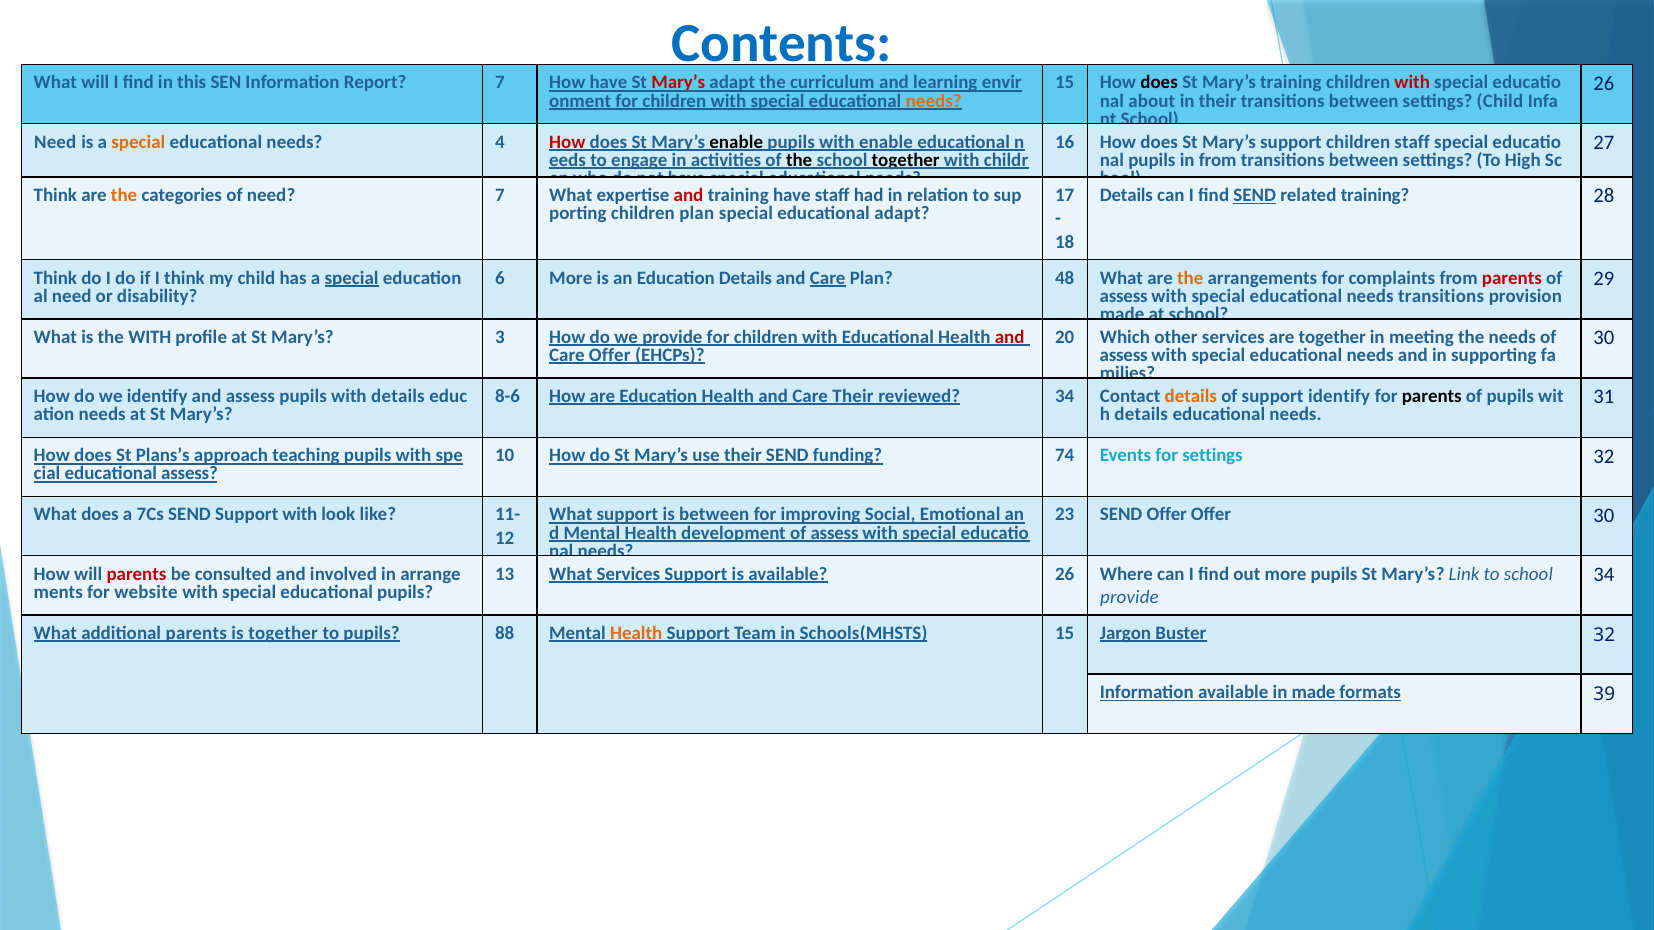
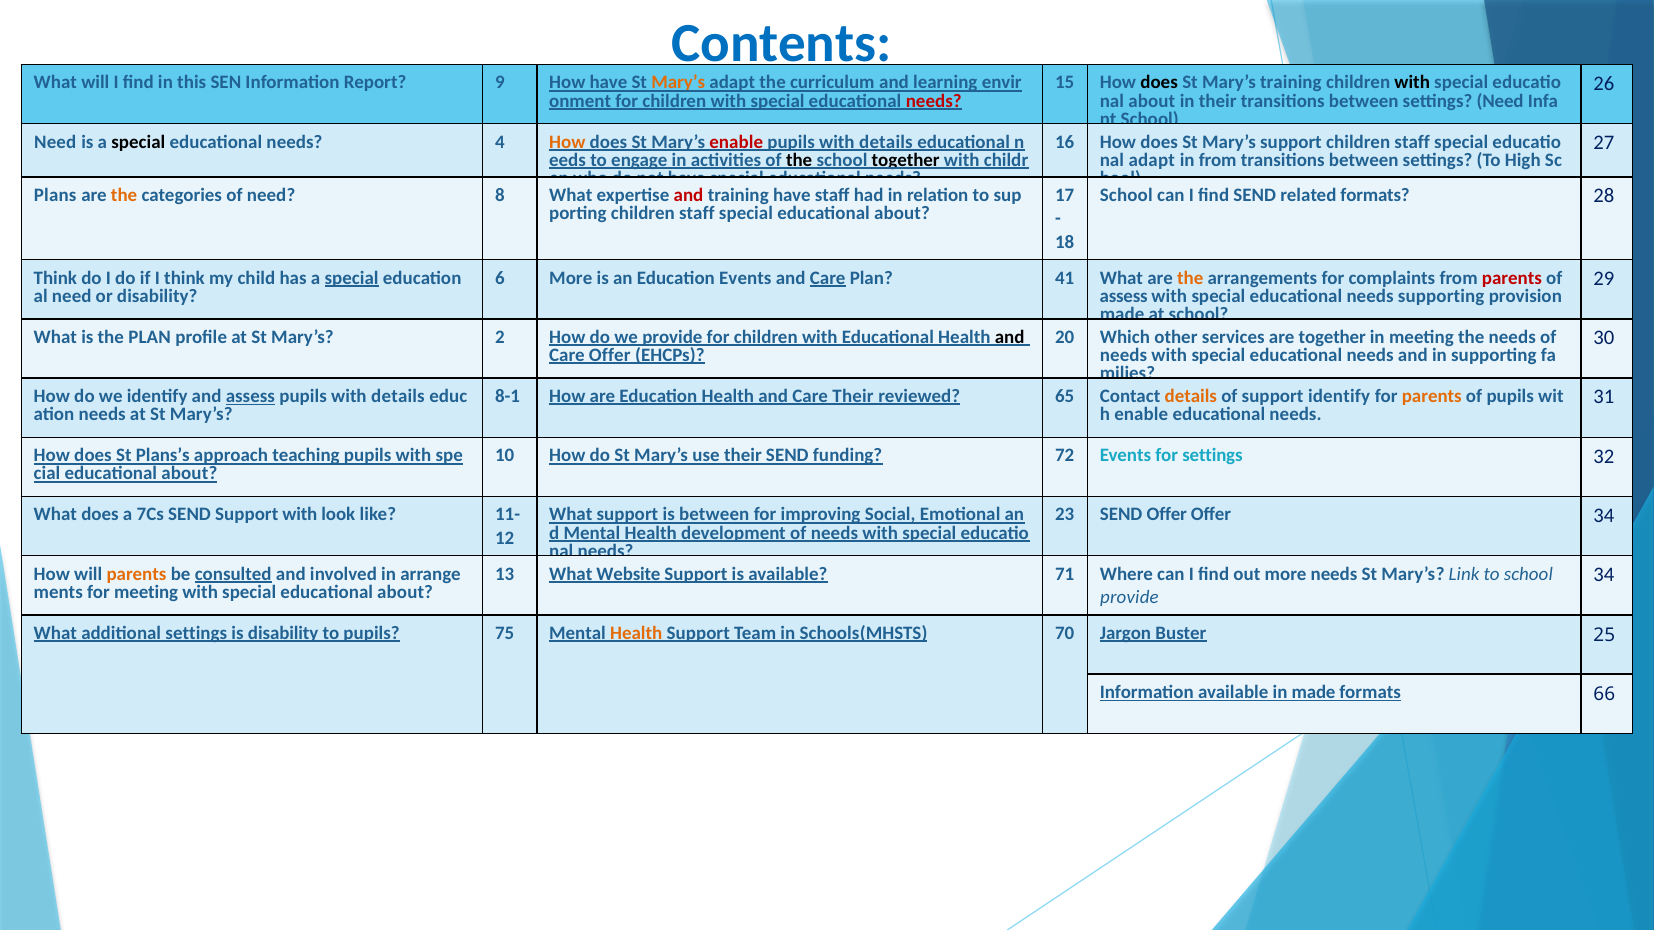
Report 7: 7 -> 9
Mary’s at (678, 83) colour: red -> orange
with at (1412, 83) colour: red -> black
needs at (934, 101) colour: orange -> red
settings Child: Child -> Need
special at (138, 142) colour: orange -> black
How at (567, 142) colour: red -> orange
enable at (736, 142) colour: black -> red
enable at (886, 142): enable -> details
pupils at (1152, 160): pupils -> adapt
Think at (55, 195): Think -> Plans
need 7: 7 -> 8
Details at (1126, 195): Details -> School
SEND at (1255, 195) underline: present -> none
related training: training -> formats
plan at (697, 214): plan -> staff
adapt at (902, 214): adapt -> about
Education Details: Details -> Events
48: 48 -> 41
needs transitions: transitions -> supporting
the WITH: WITH -> PLAN
3: 3 -> 2
and at (1010, 337) colour: red -> black
assess at (1124, 355): assess -> needs
assess at (250, 396) underline: none -> present
8-6: 8-6 -> 8-1
reviewed 34: 34 -> 65
parents at (1432, 396) colour: black -> orange
details at (1141, 415): details -> enable
74: 74 -> 72
assess at (189, 474): assess -> about
Offer 30: 30 -> 34
development of assess: assess -> needs
parents at (137, 574) colour: red -> orange
consulted underline: none -> present
What Services: Services -> Website
available 26: 26 -> 71
more pupils: pupils -> needs
for website: website -> meeting
with special educational pupils: pupils -> about
additional parents: parents -> settings
is together: together -> disability
88: 88 -> 75
15 at (1065, 633): 15 -> 70
Buster 32: 32 -> 25
39: 39 -> 66
